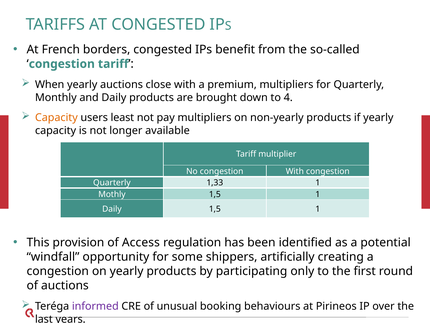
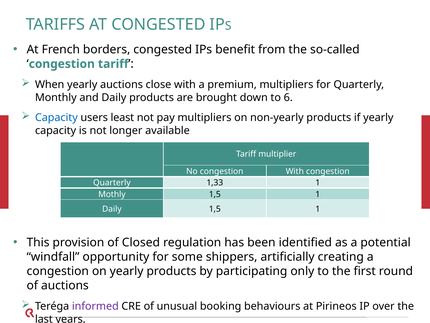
4: 4 -> 6
Capacity at (56, 117) colour: orange -> blue
Access: Access -> Closed
